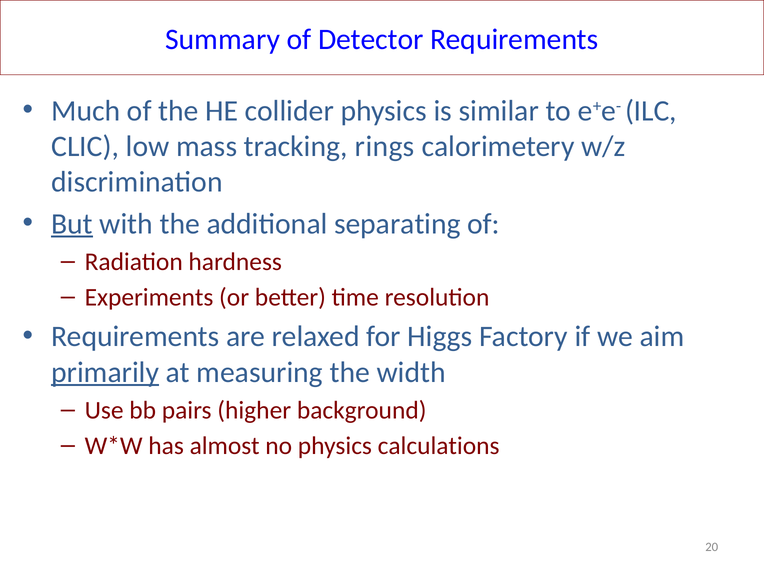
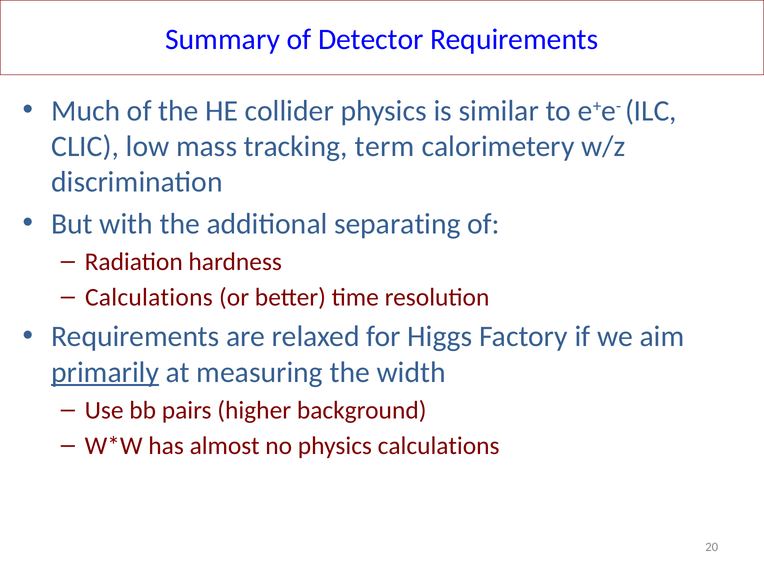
rings: rings -> term
But underline: present -> none
Experiments at (149, 297): Experiments -> Calculations
